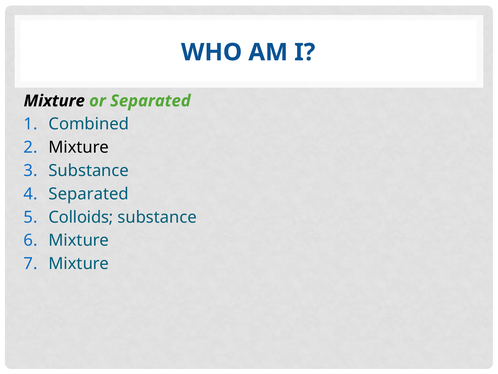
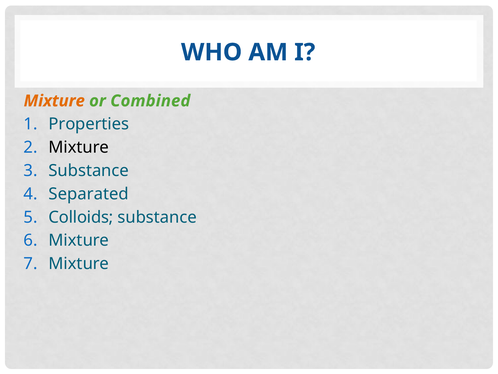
Mixture at (54, 101) colour: black -> orange
or Separated: Separated -> Combined
Combined: Combined -> Properties
